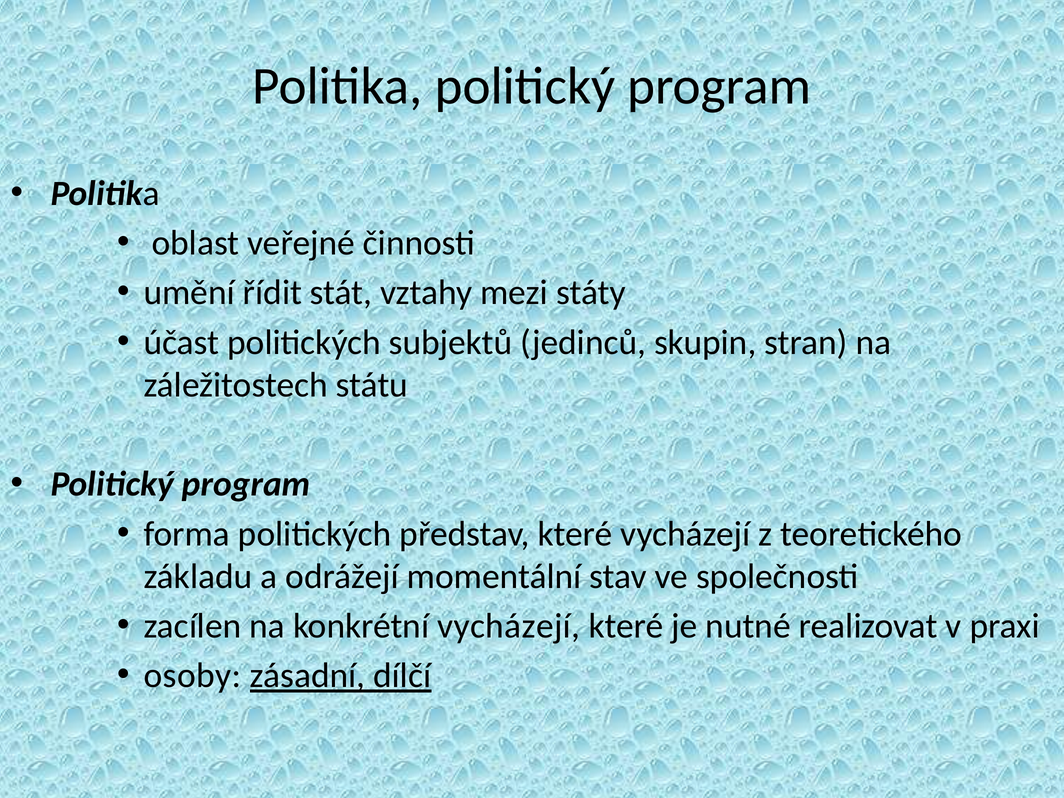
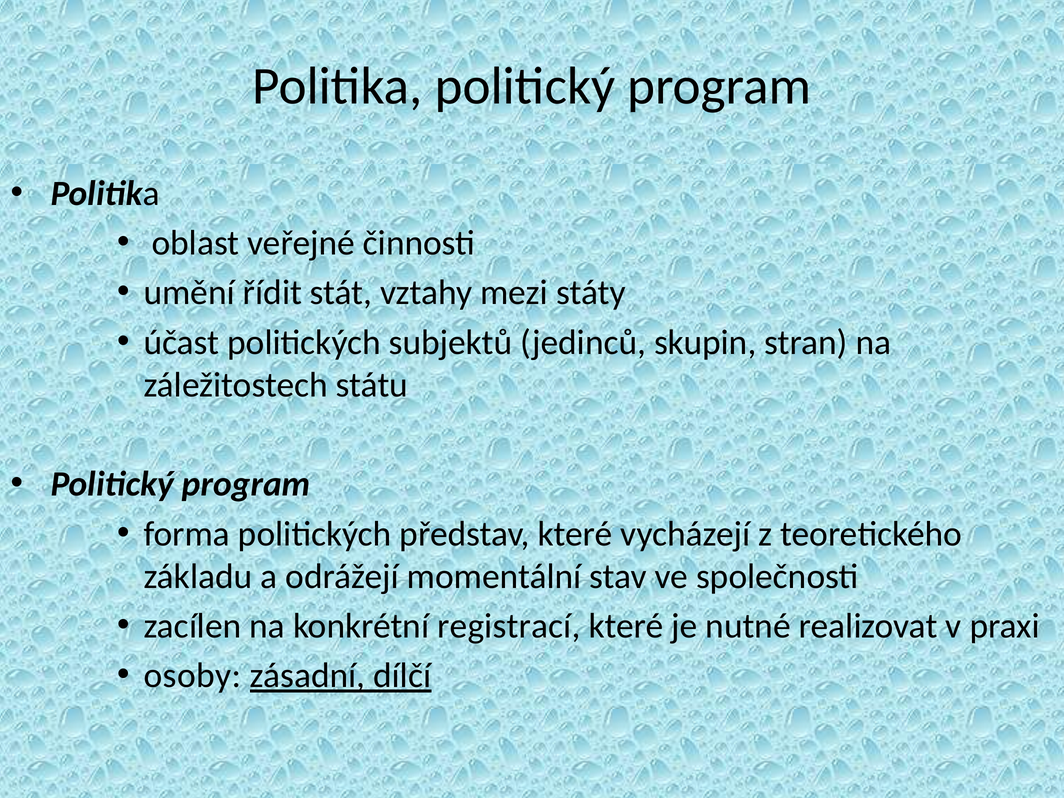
konkrétní vycházejí: vycházejí -> registrací
